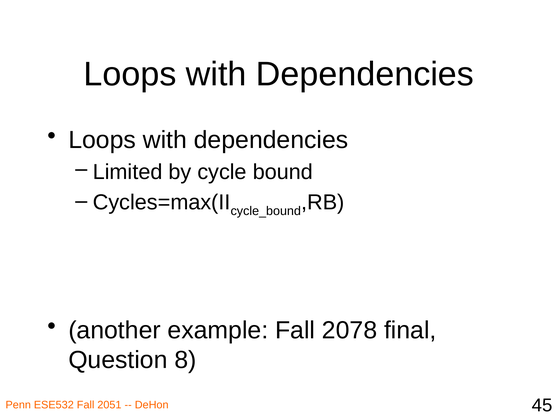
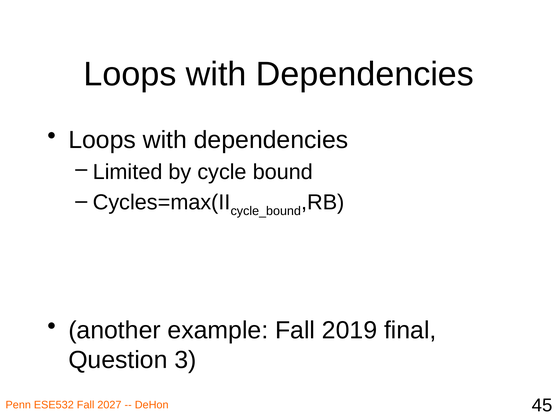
2078: 2078 -> 2019
8: 8 -> 3
2051: 2051 -> 2027
